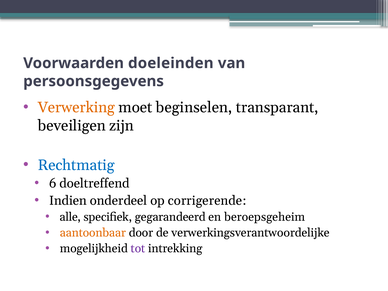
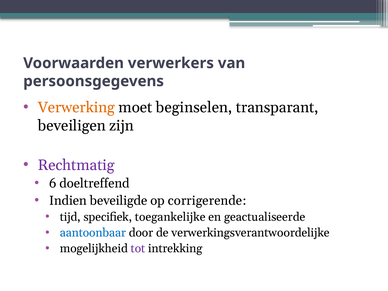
doeleinden: doeleinden -> verwerkers
Rechtmatig colour: blue -> purple
onderdeel: onderdeel -> beveiligde
alle: alle -> tijd
gegarandeerd: gegarandeerd -> toegankelijke
beroepsgeheim: beroepsgeheim -> geactualiseerde
aantoonbaar colour: orange -> blue
